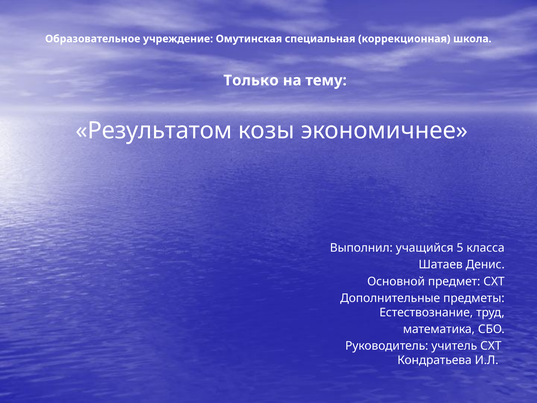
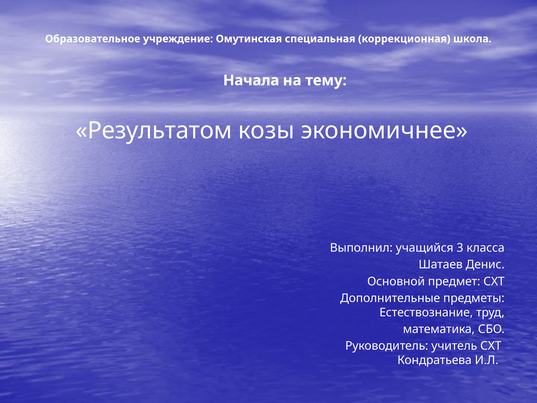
Только: Только -> Начала
5: 5 -> 3
